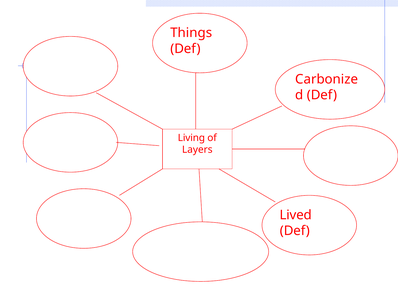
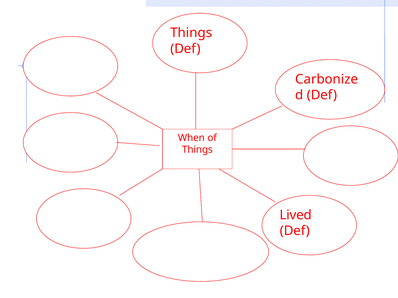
Living: Living -> When
Layers at (197, 150): Layers -> Things
